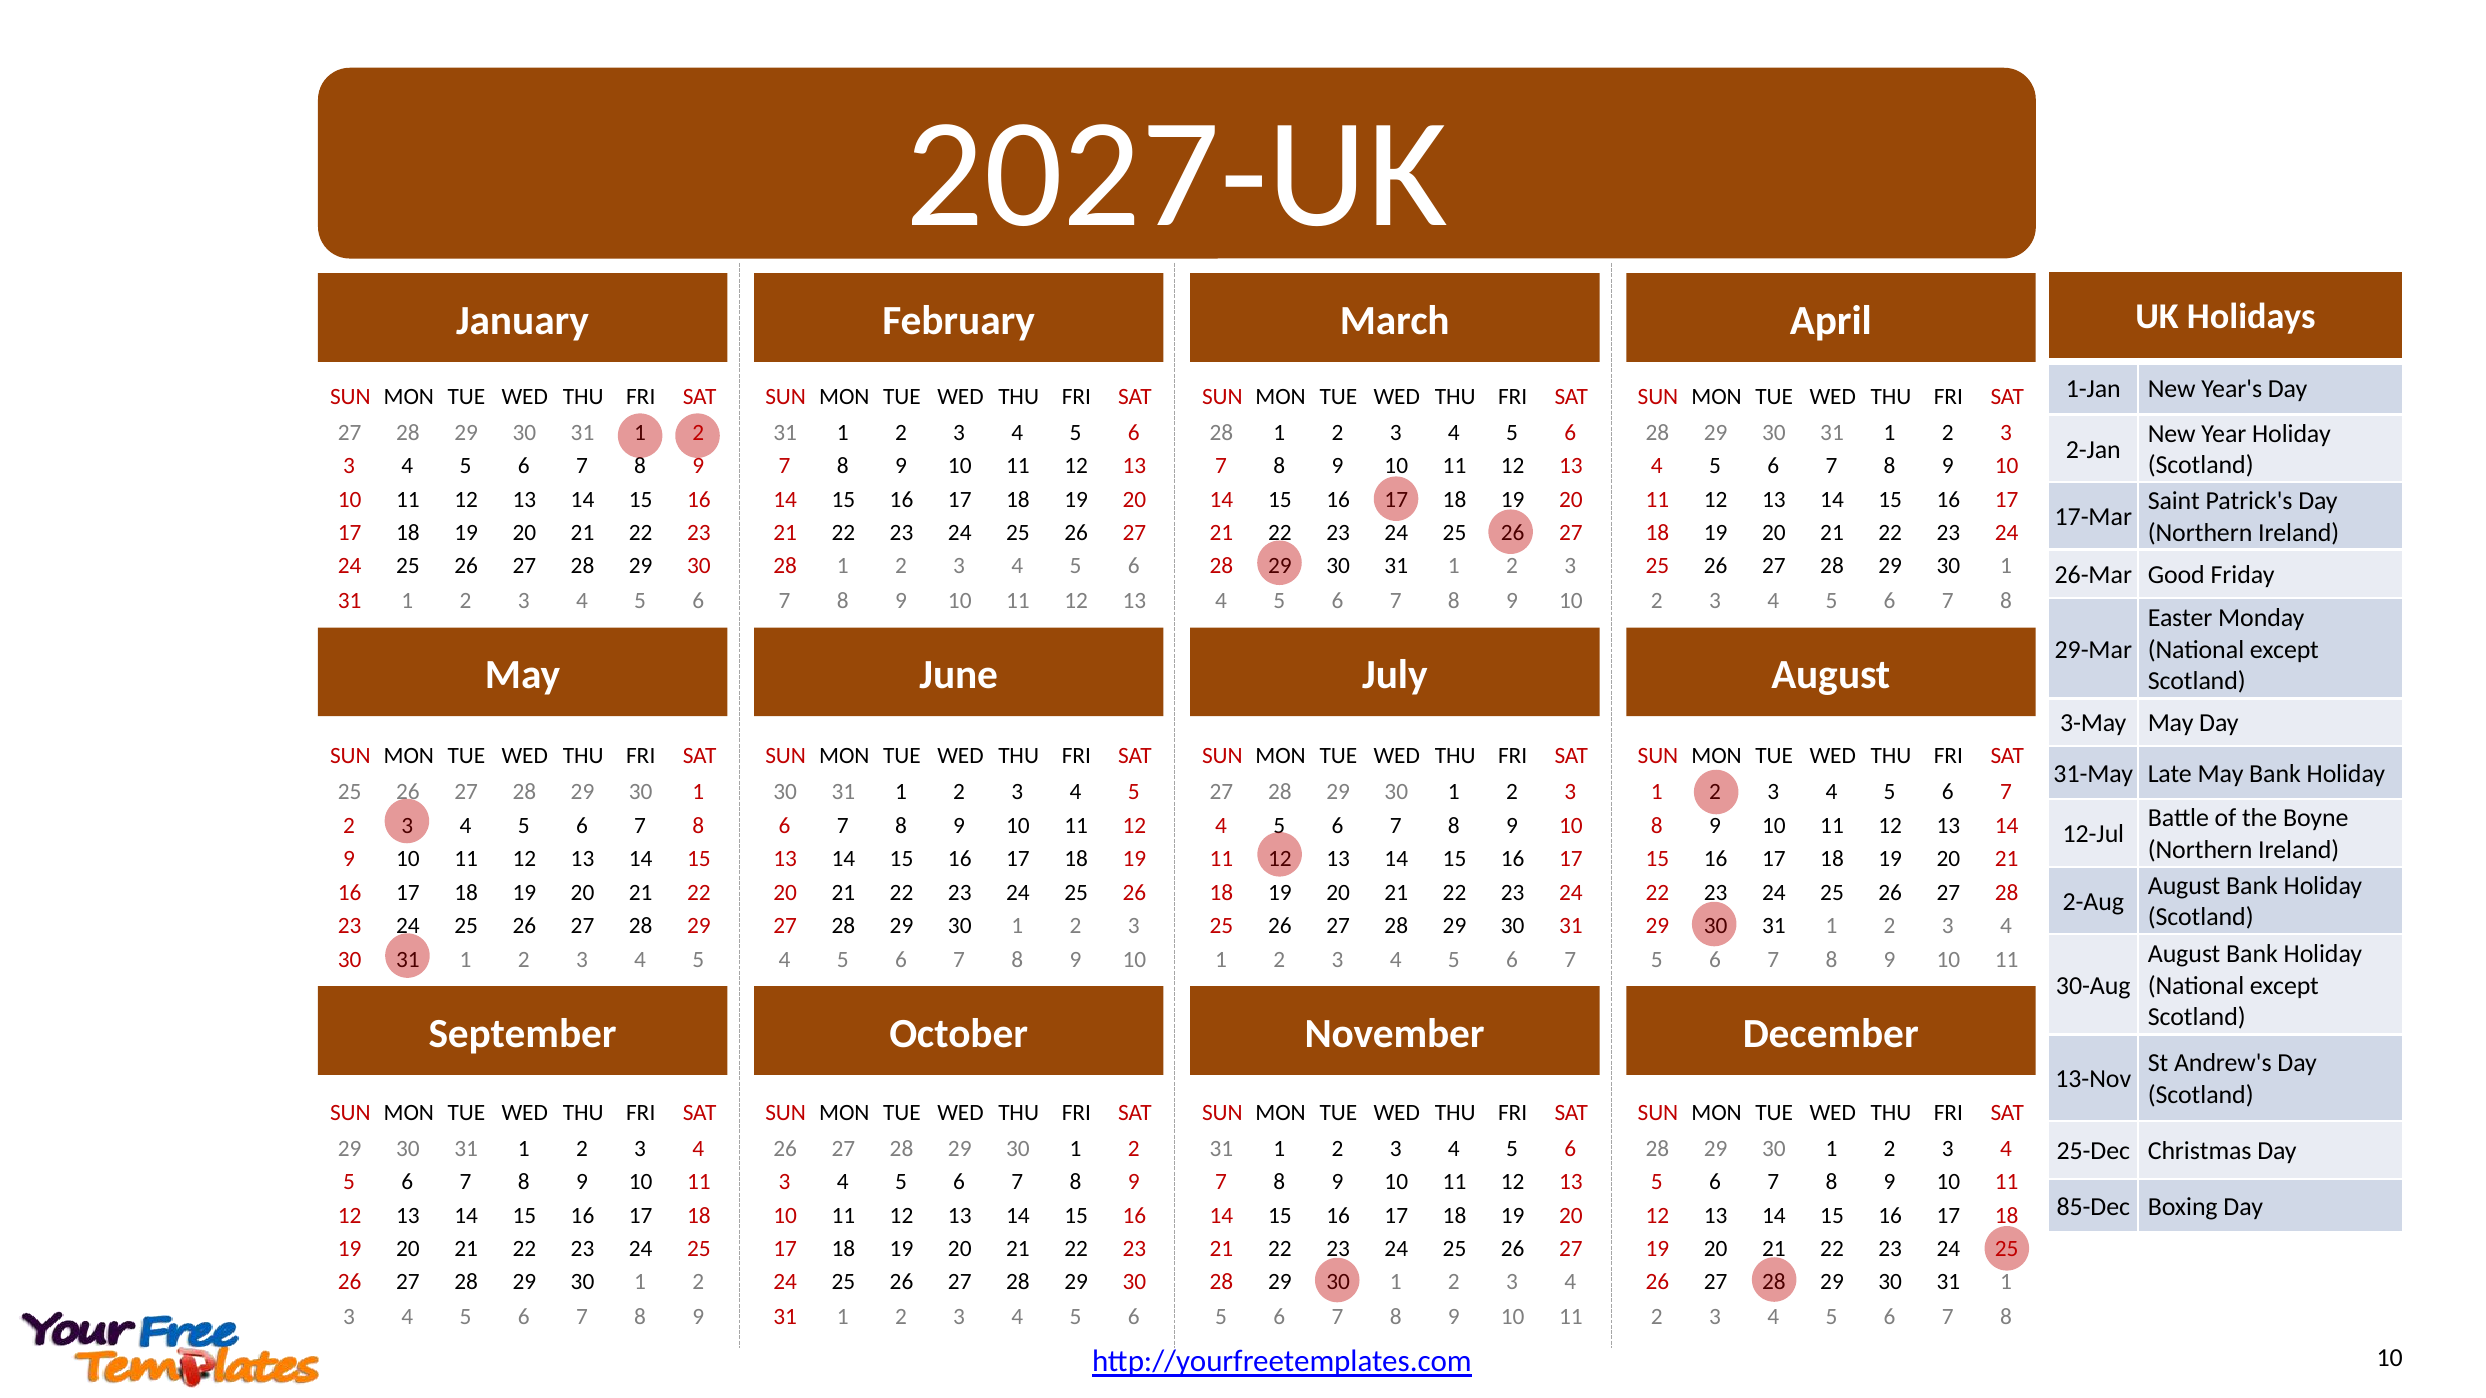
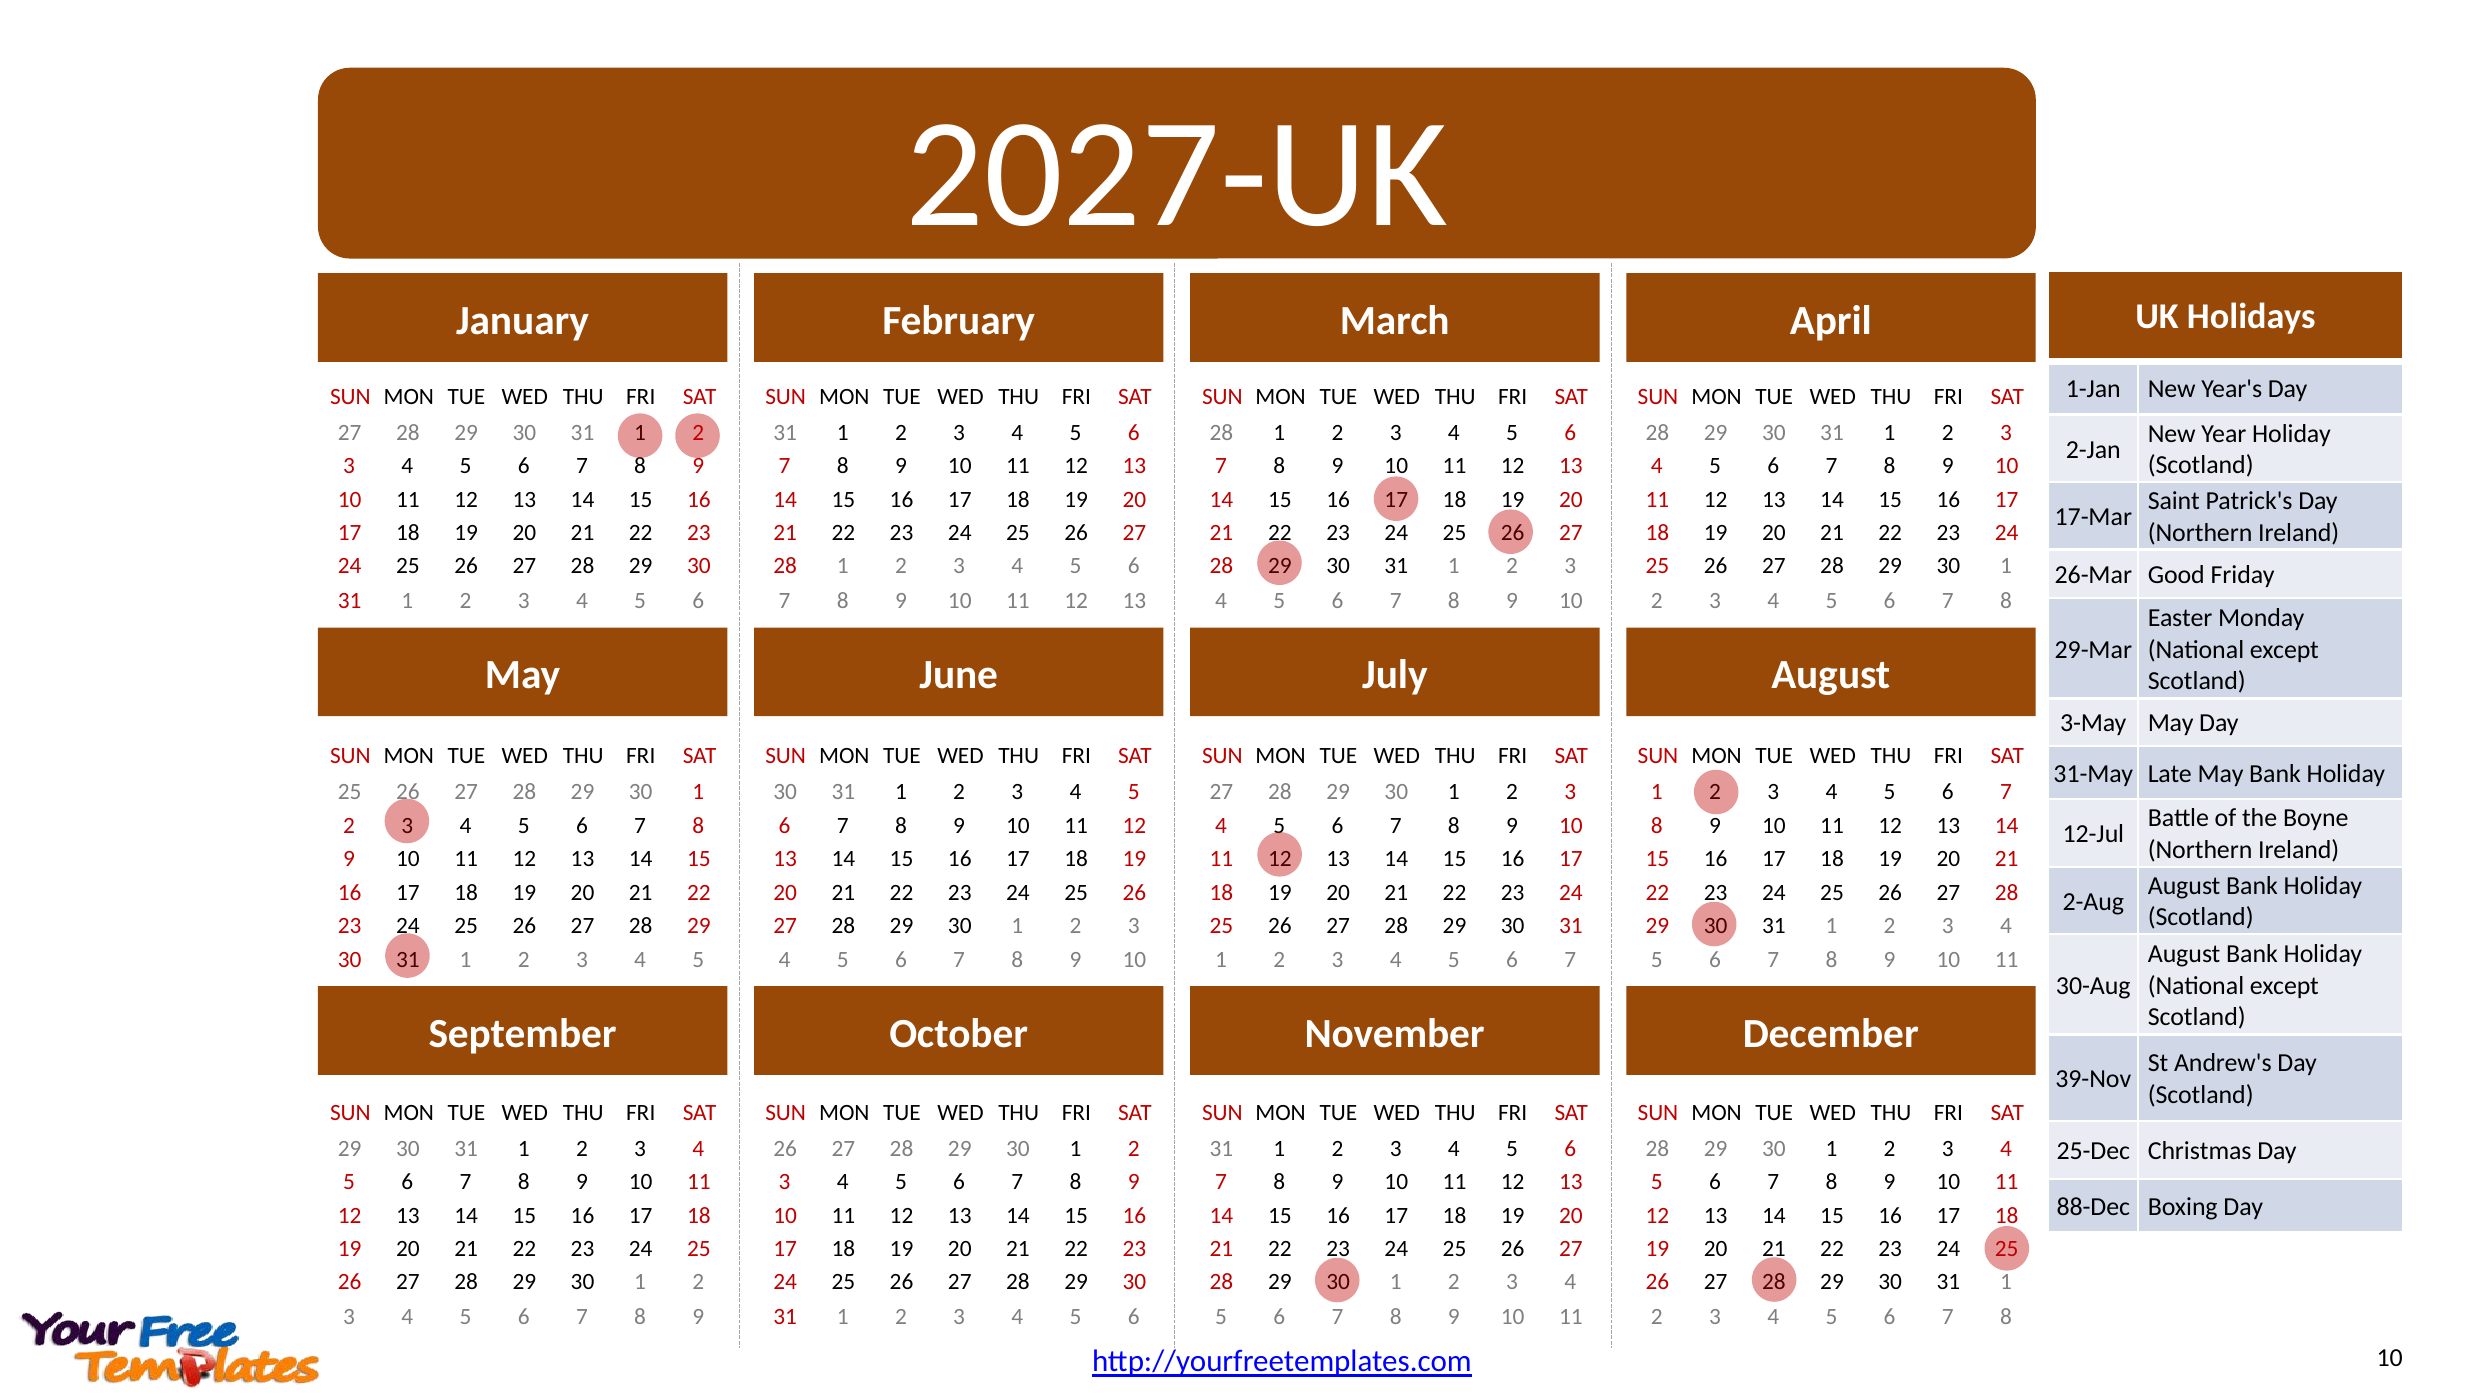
13-Nov: 13-Nov -> 39-Nov
85-Dec: 85-Dec -> 88-Dec
